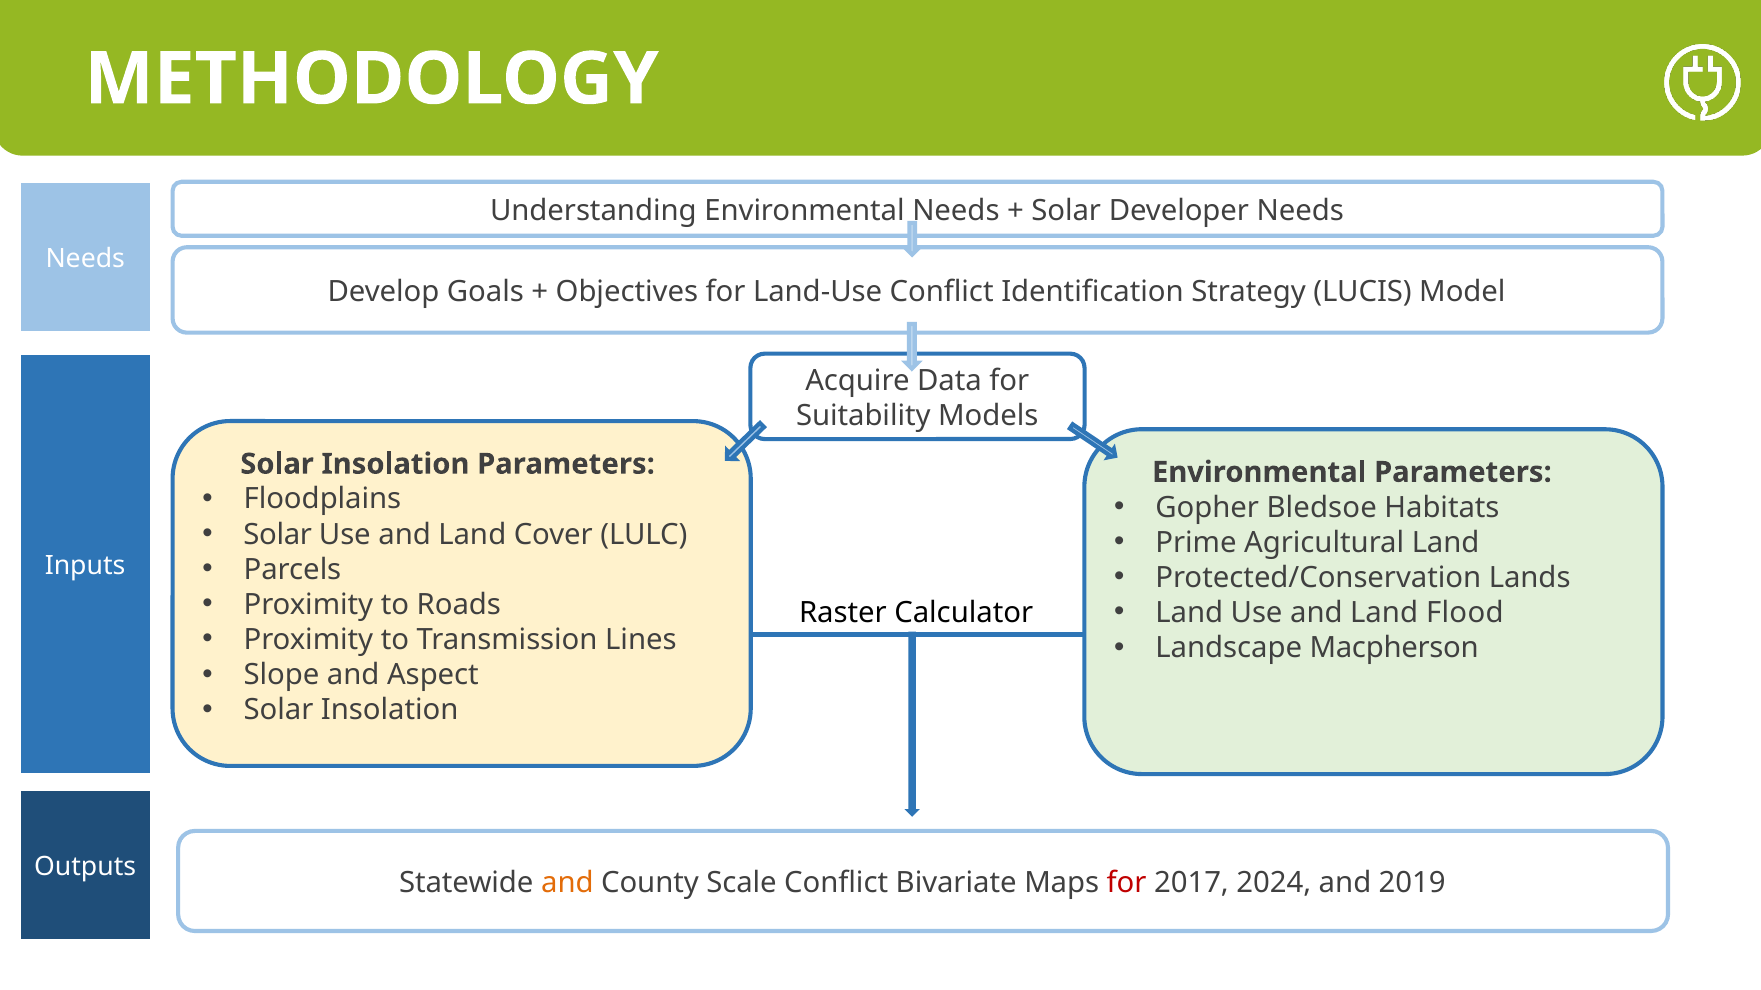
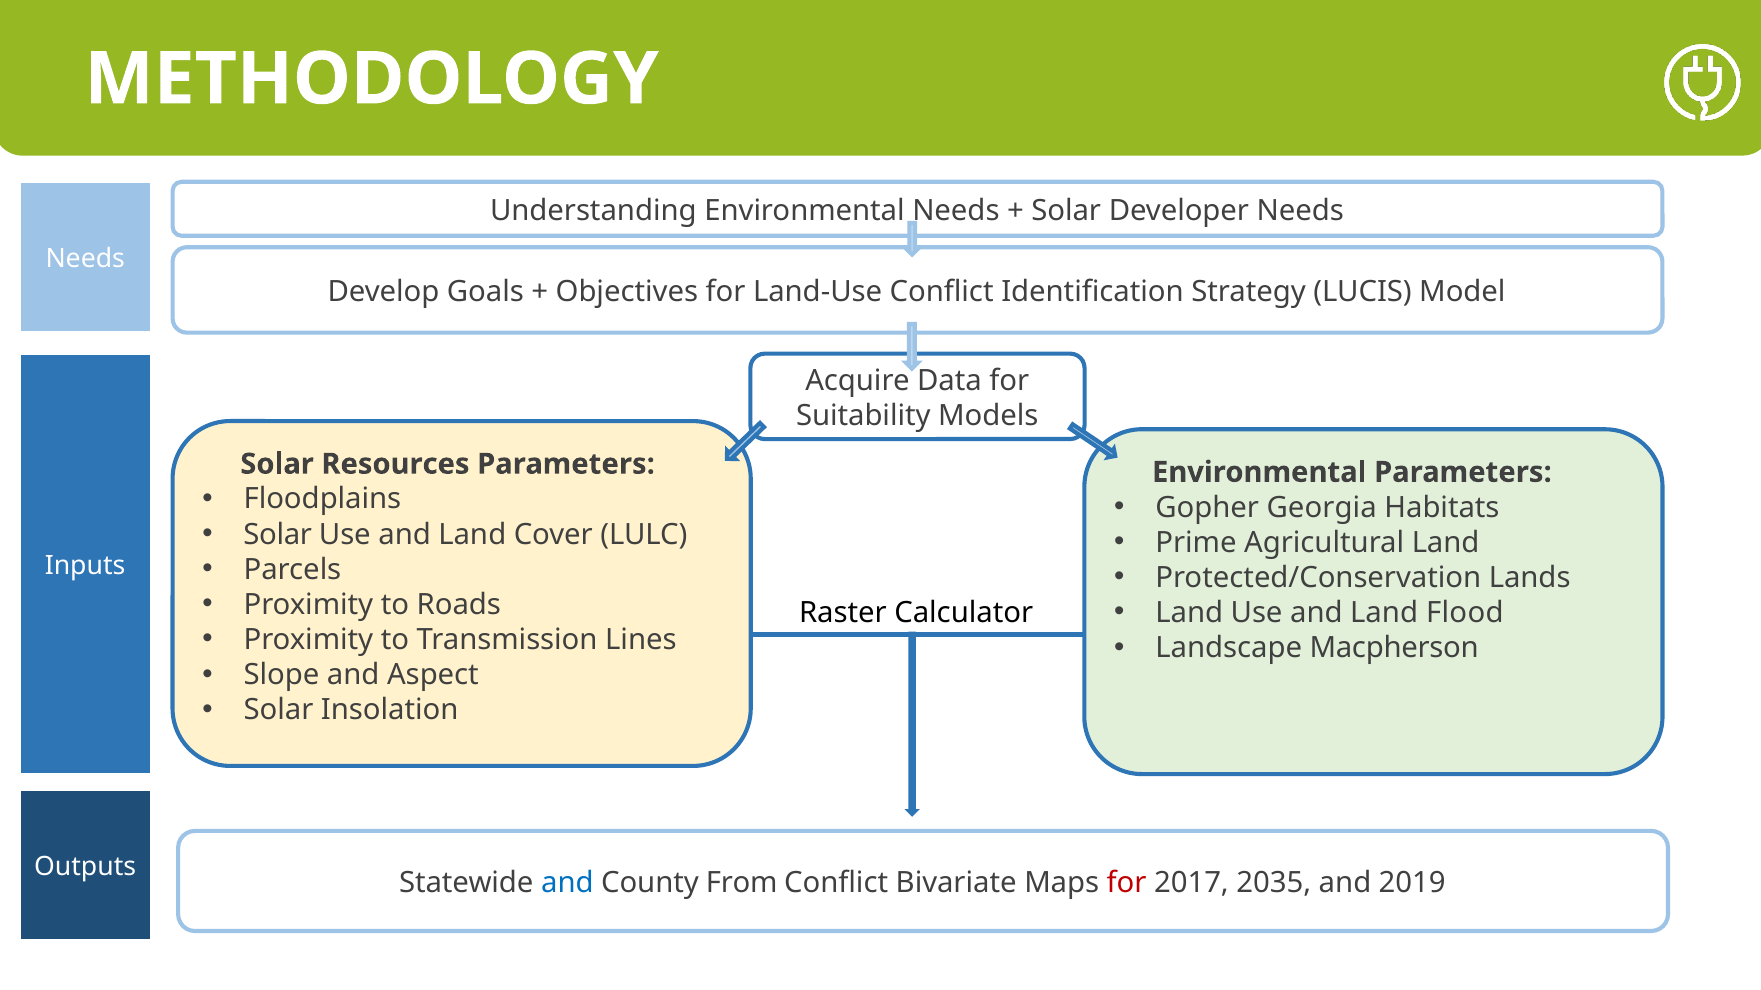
Insolation at (395, 464): Insolation -> Resources
Bledsoe: Bledsoe -> Georgia
and at (567, 883) colour: orange -> blue
Scale: Scale -> From
2024: 2024 -> 2035
